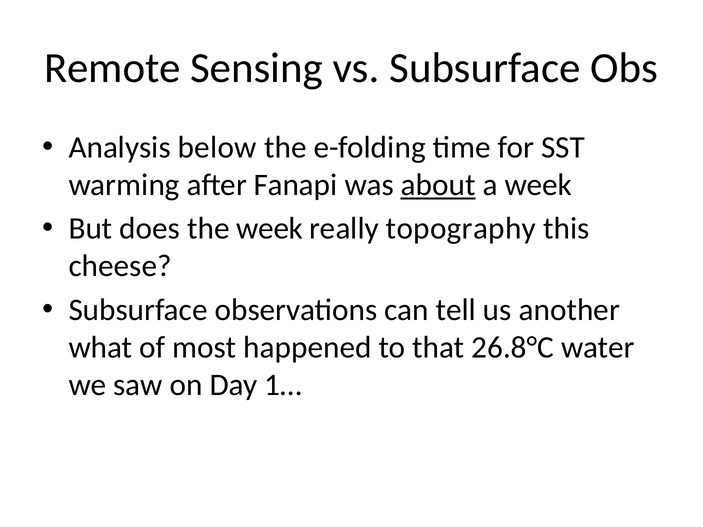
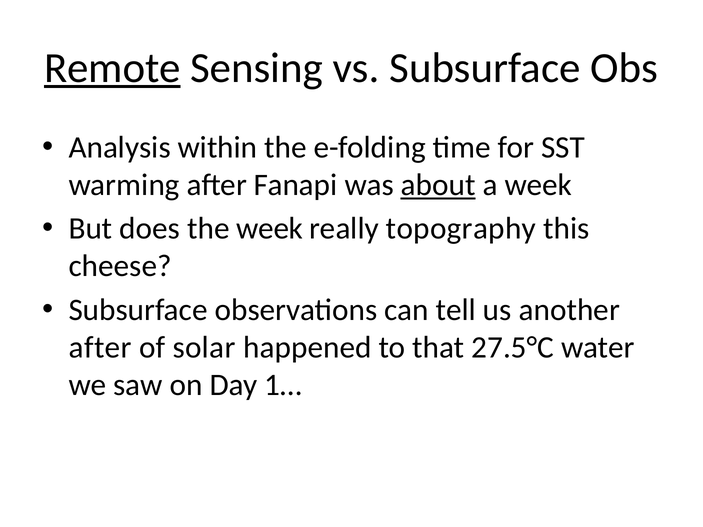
Remote underline: none -> present
below: below -> within
what at (100, 347): what -> after
most: most -> solar
26.8°C: 26.8°C -> 27.5°C
